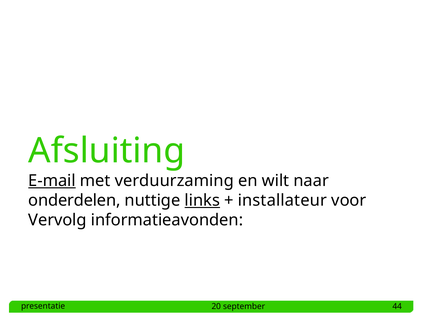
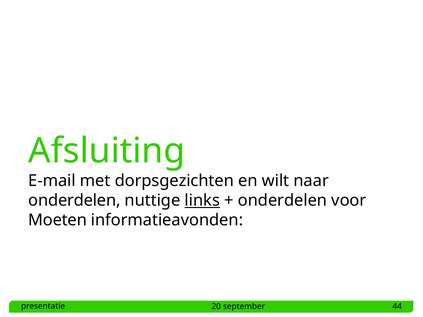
E-mail underline: present -> none
verduurzaming: verduurzaming -> dorpsgezichten
installateur at (282, 201): installateur -> onderdelen
Vervolg: Vervolg -> Moeten
